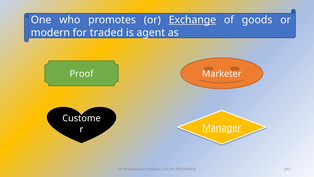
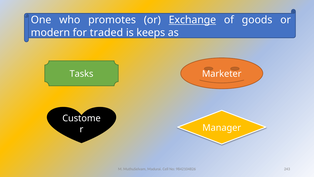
agent: agent -> keeps
Proof: Proof -> Tasks
Manager underline: present -> none
